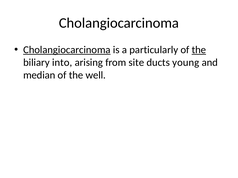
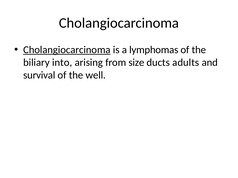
particularly: particularly -> lymphomas
the at (199, 50) underline: present -> none
site: site -> size
young: young -> adults
median: median -> survival
